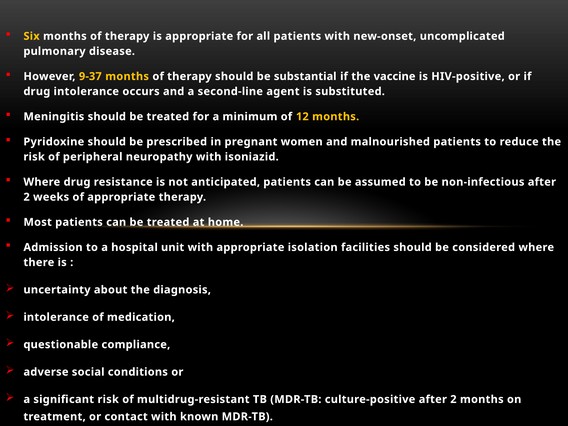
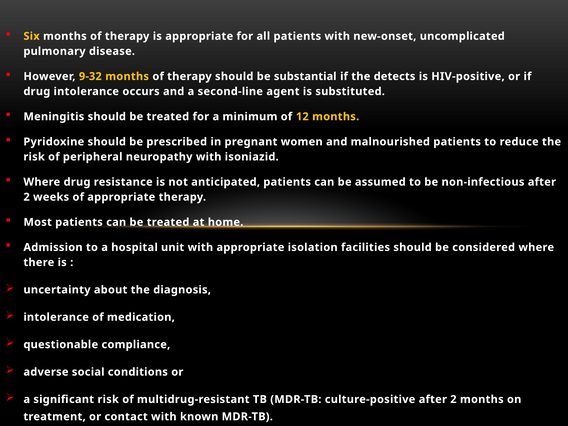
9-37: 9-37 -> 9-32
vaccine: vaccine -> detects
